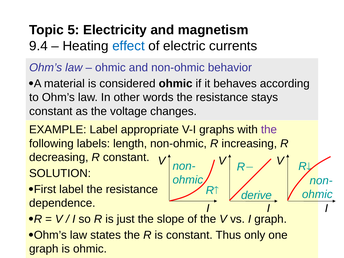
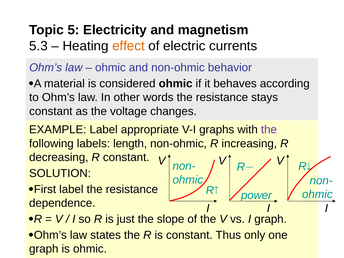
9.4: 9.4 -> 5.3
effect colour: blue -> orange
derive: derive -> power
